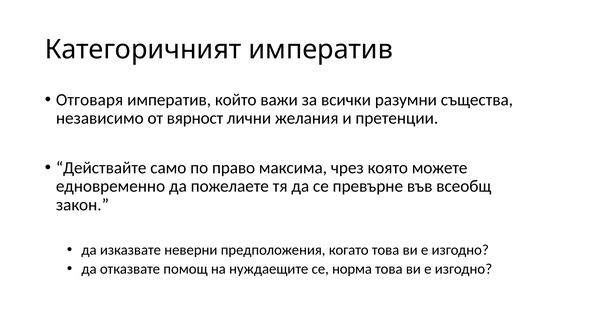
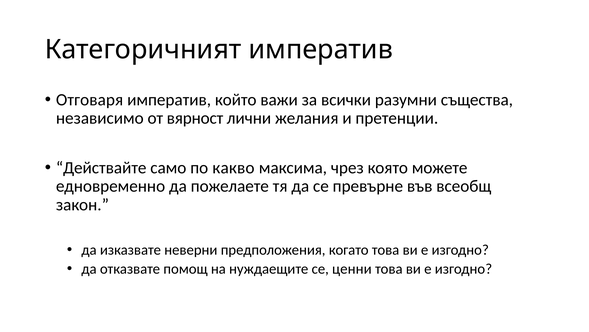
право: право -> какво
норма: норма -> ценни
